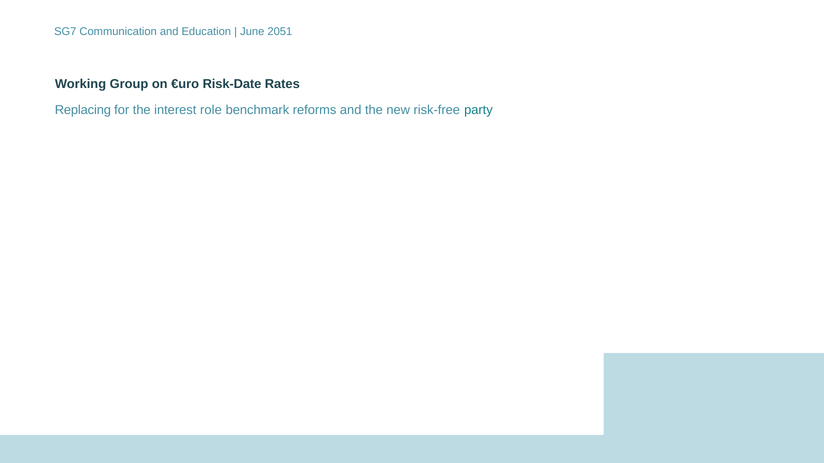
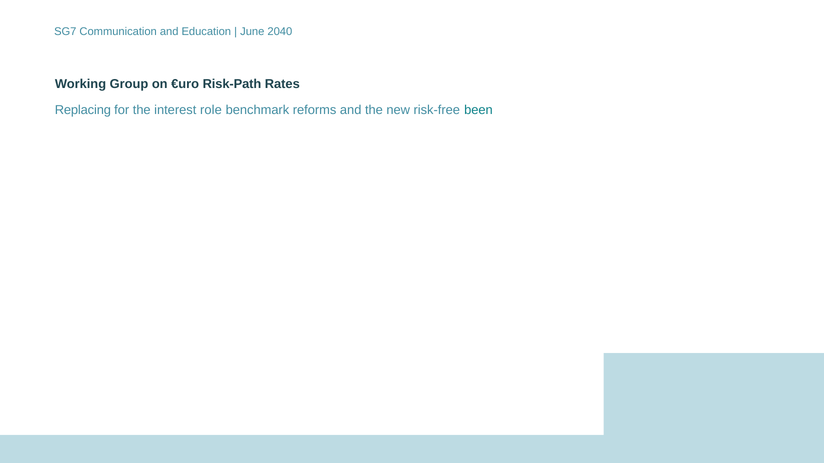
2051: 2051 -> 2040
Risk-Date: Risk-Date -> Risk-Path
party: party -> been
